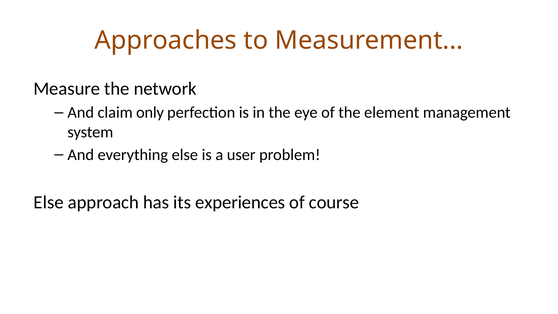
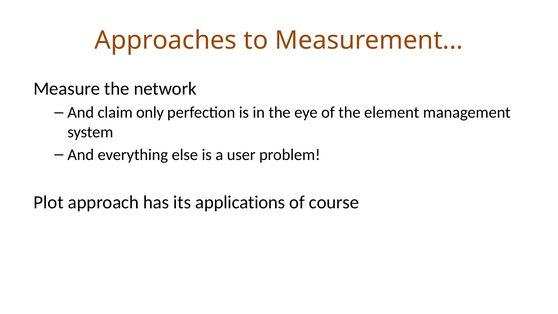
Else at (49, 202): Else -> Plot
experiences: experiences -> applications
